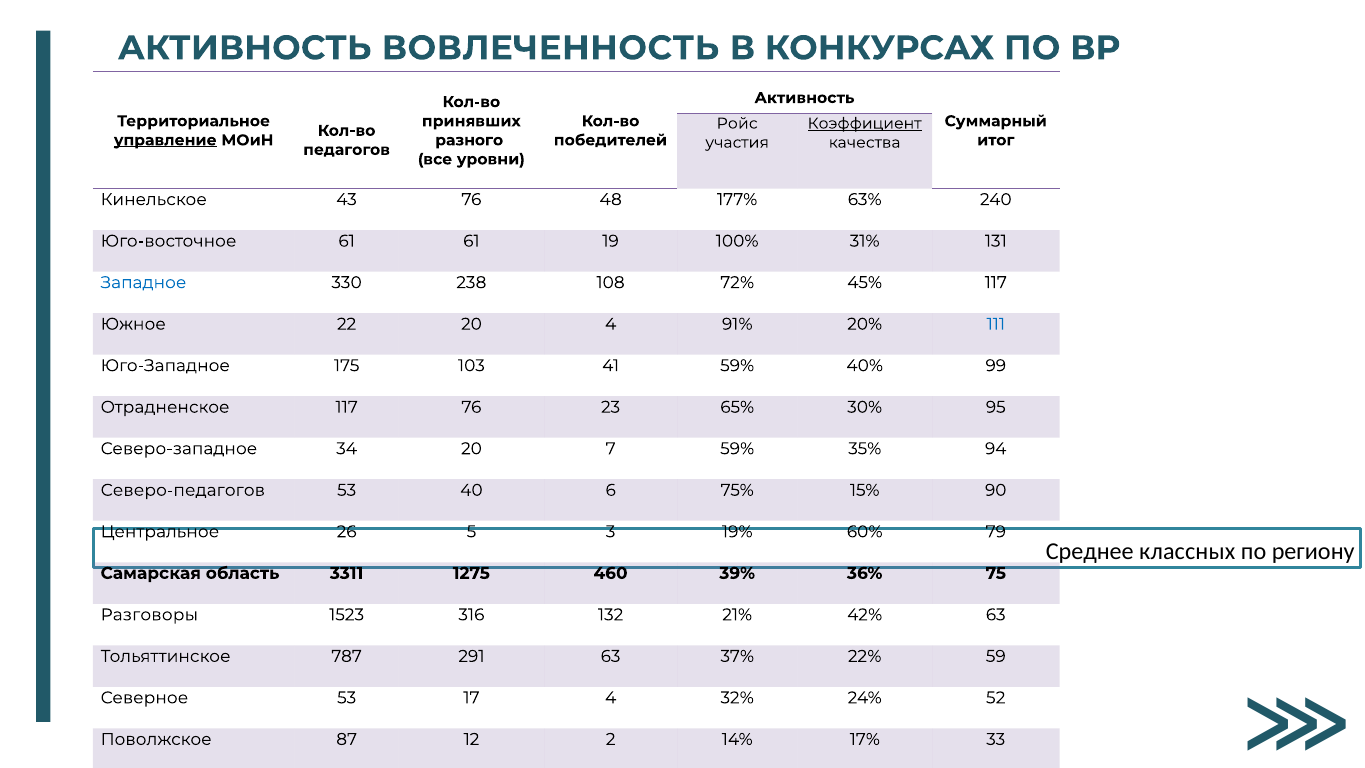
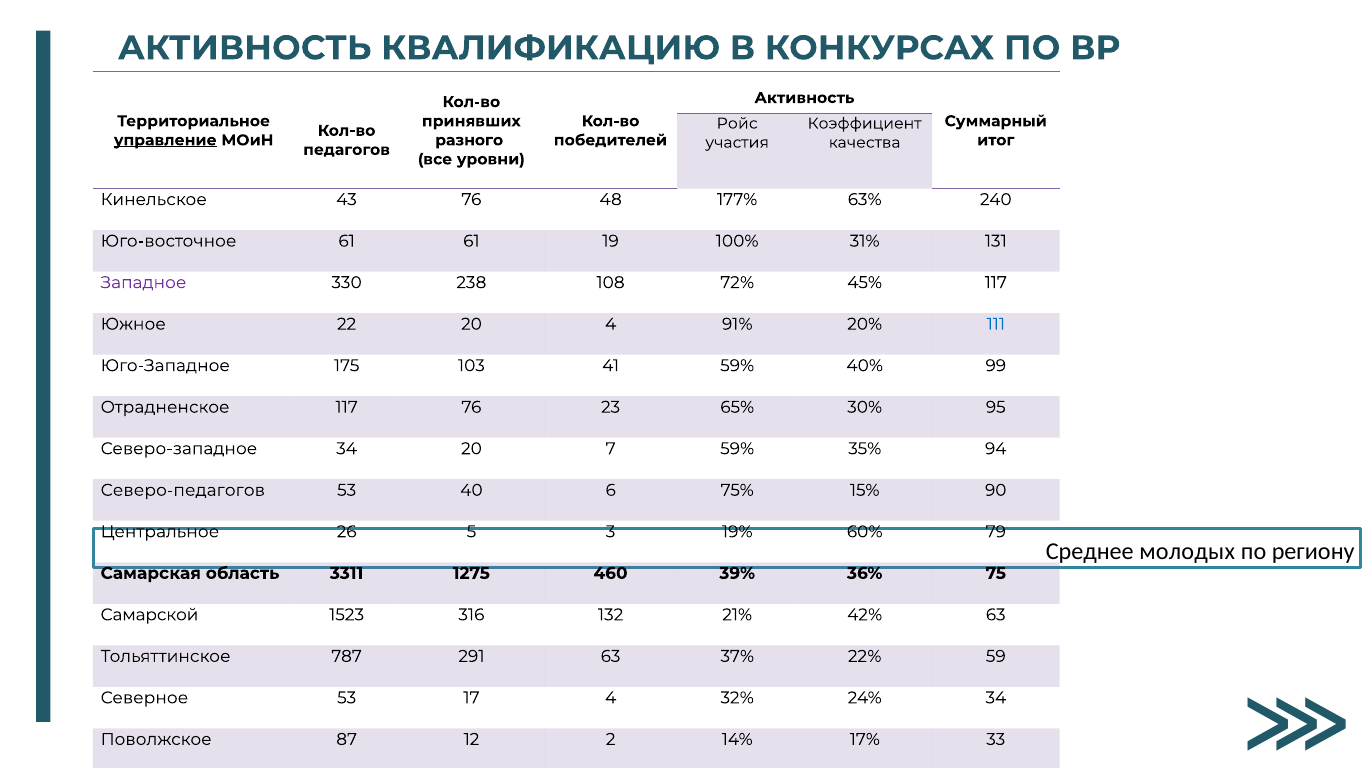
ВОВЛЕЧЕННОСТЬ: ВОВЛЕЧЕННОСТЬ -> КВАЛИФИКАЦИЮ
Коэффициент underline: present -> none
Западное colour: blue -> purple
классных: классных -> молодых
Разговоры: Разговоры -> Самарской
24% 52: 52 -> 34
